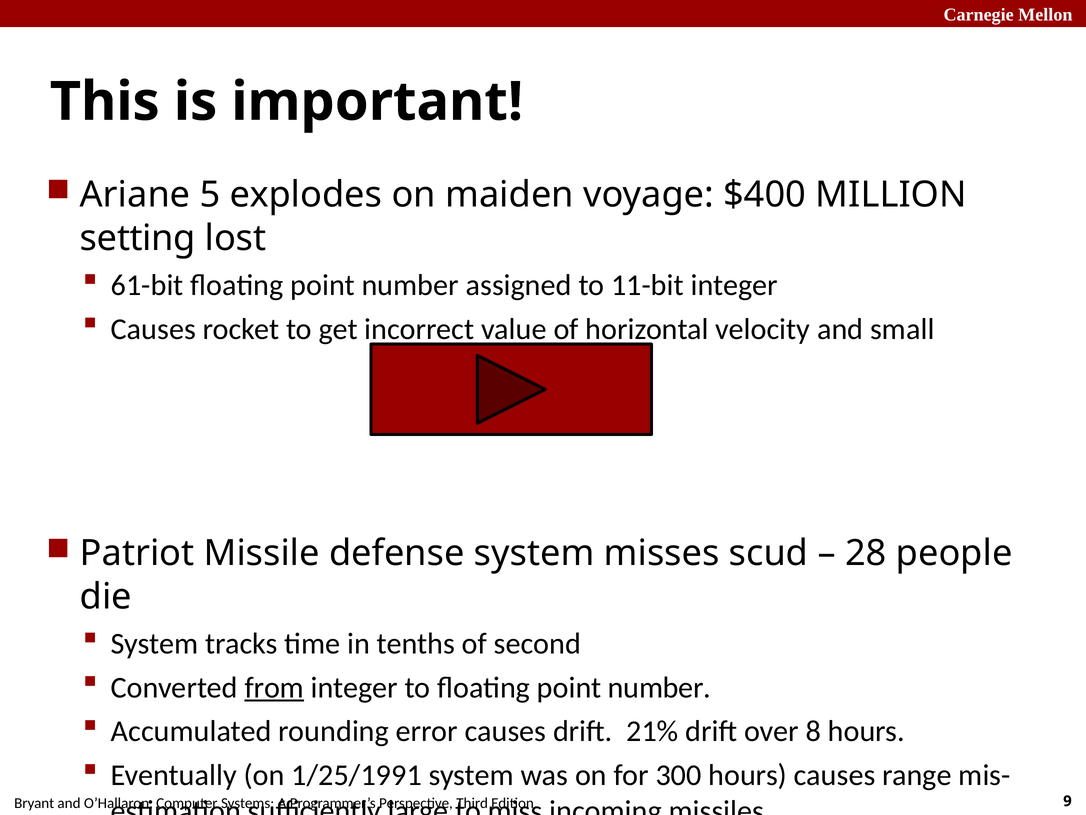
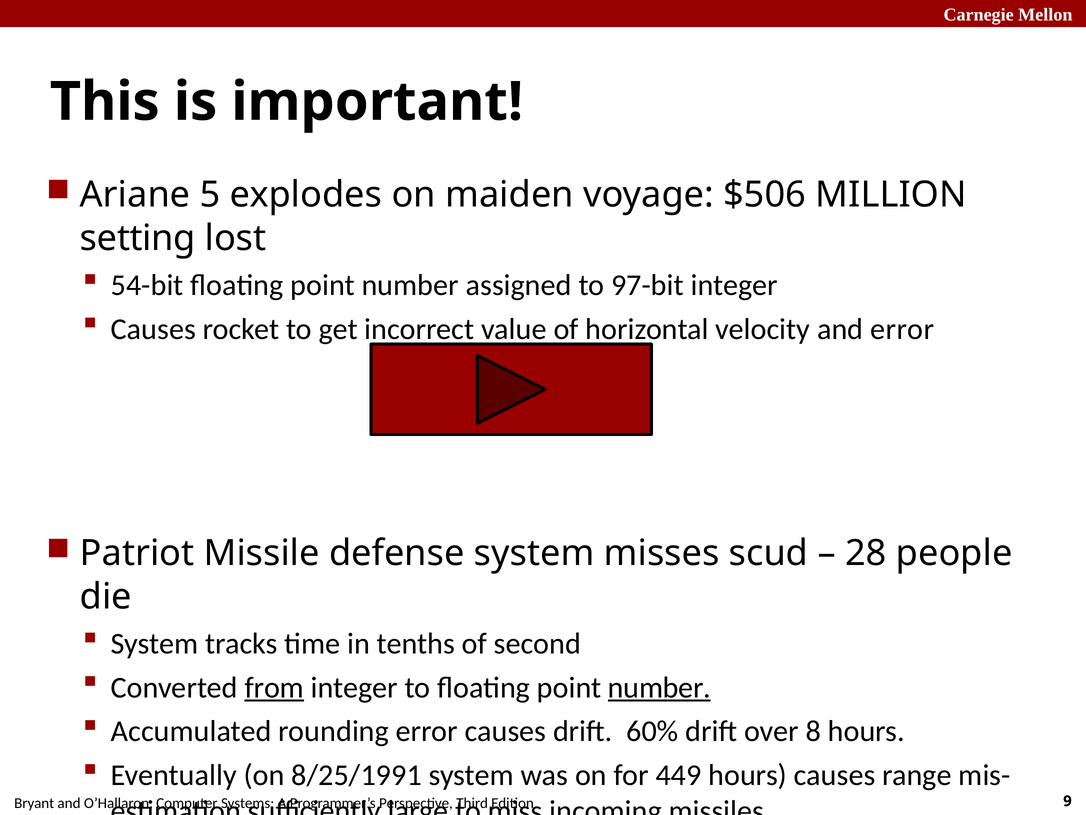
$400: $400 -> $506
61-bit: 61-bit -> 54-bit
11-bit: 11-bit -> 97-bit
and small: small -> error
number at (659, 687) underline: none -> present
21%: 21% -> 60%
1/25/1991: 1/25/1991 -> 8/25/1991
300: 300 -> 449
